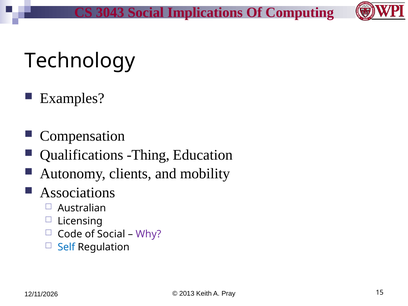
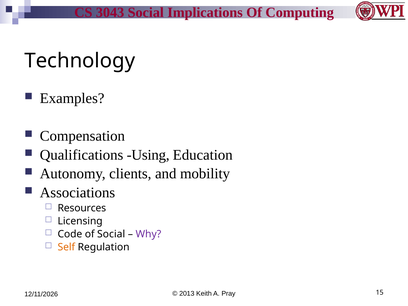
Thing: Thing -> Using
Australian: Australian -> Resources
Self colour: blue -> orange
